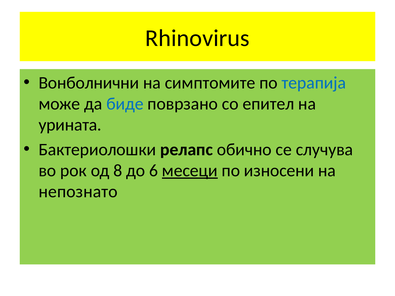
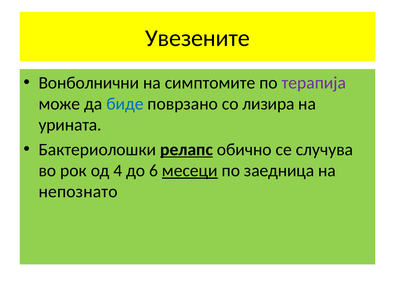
Rhinovirus: Rhinovirus -> Увезените
терапија colour: blue -> purple
епител: епител -> лизира
релапс underline: none -> present
8: 8 -> 4
износени: износени -> заедница
